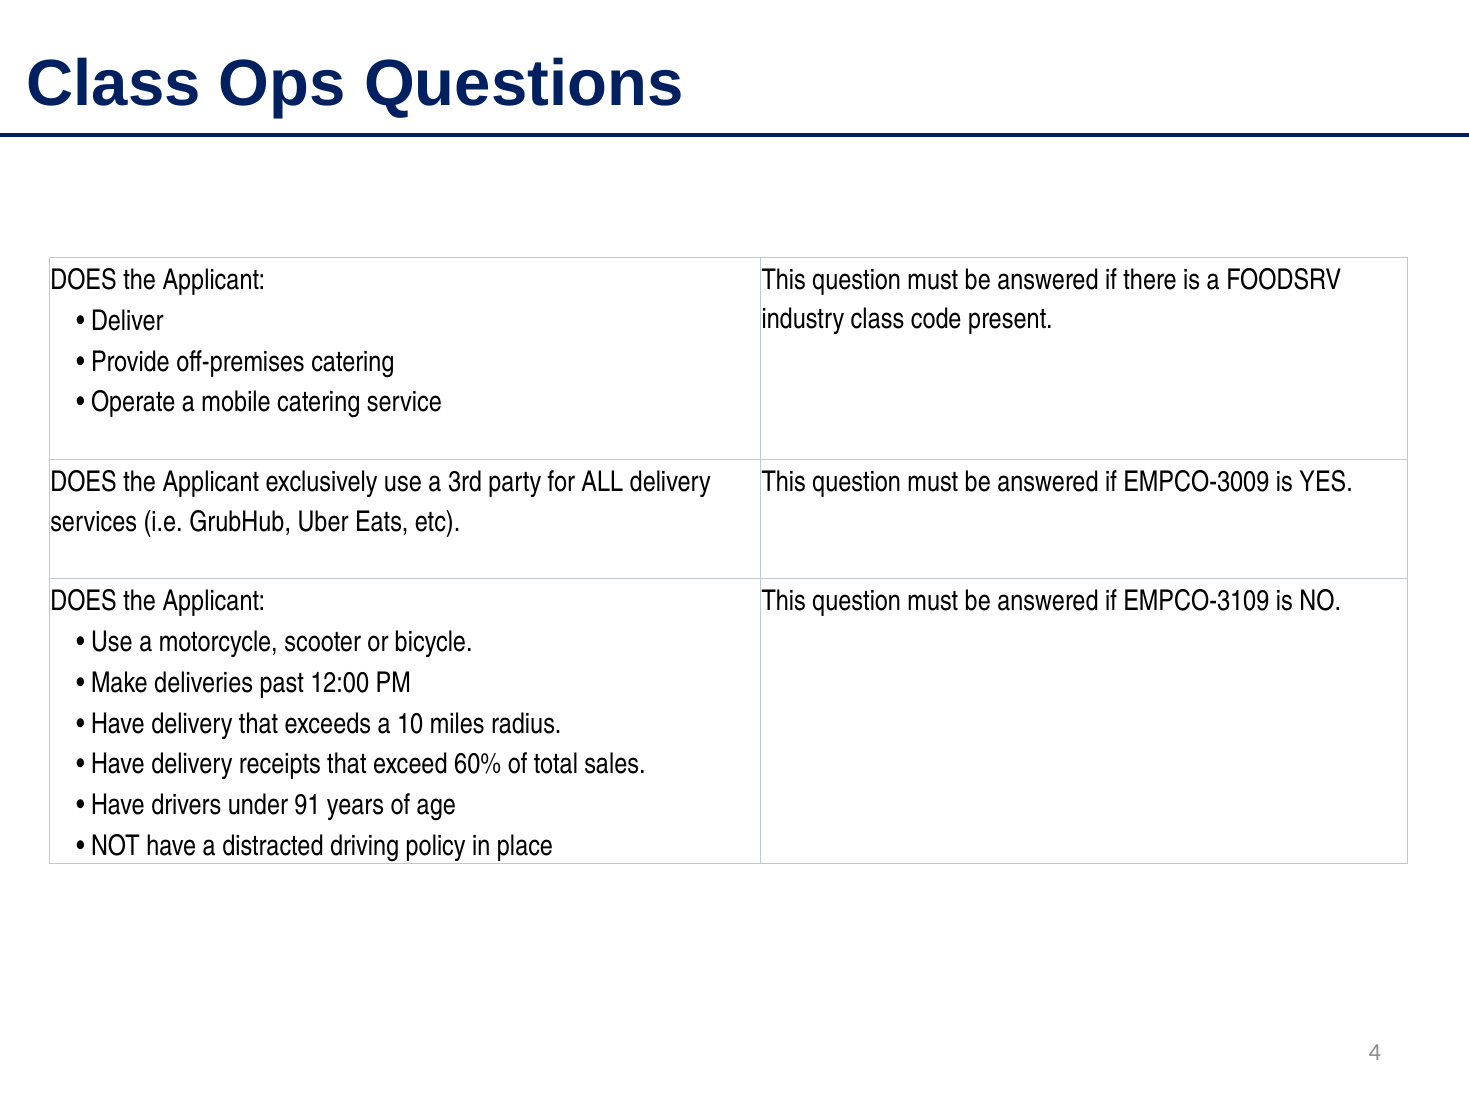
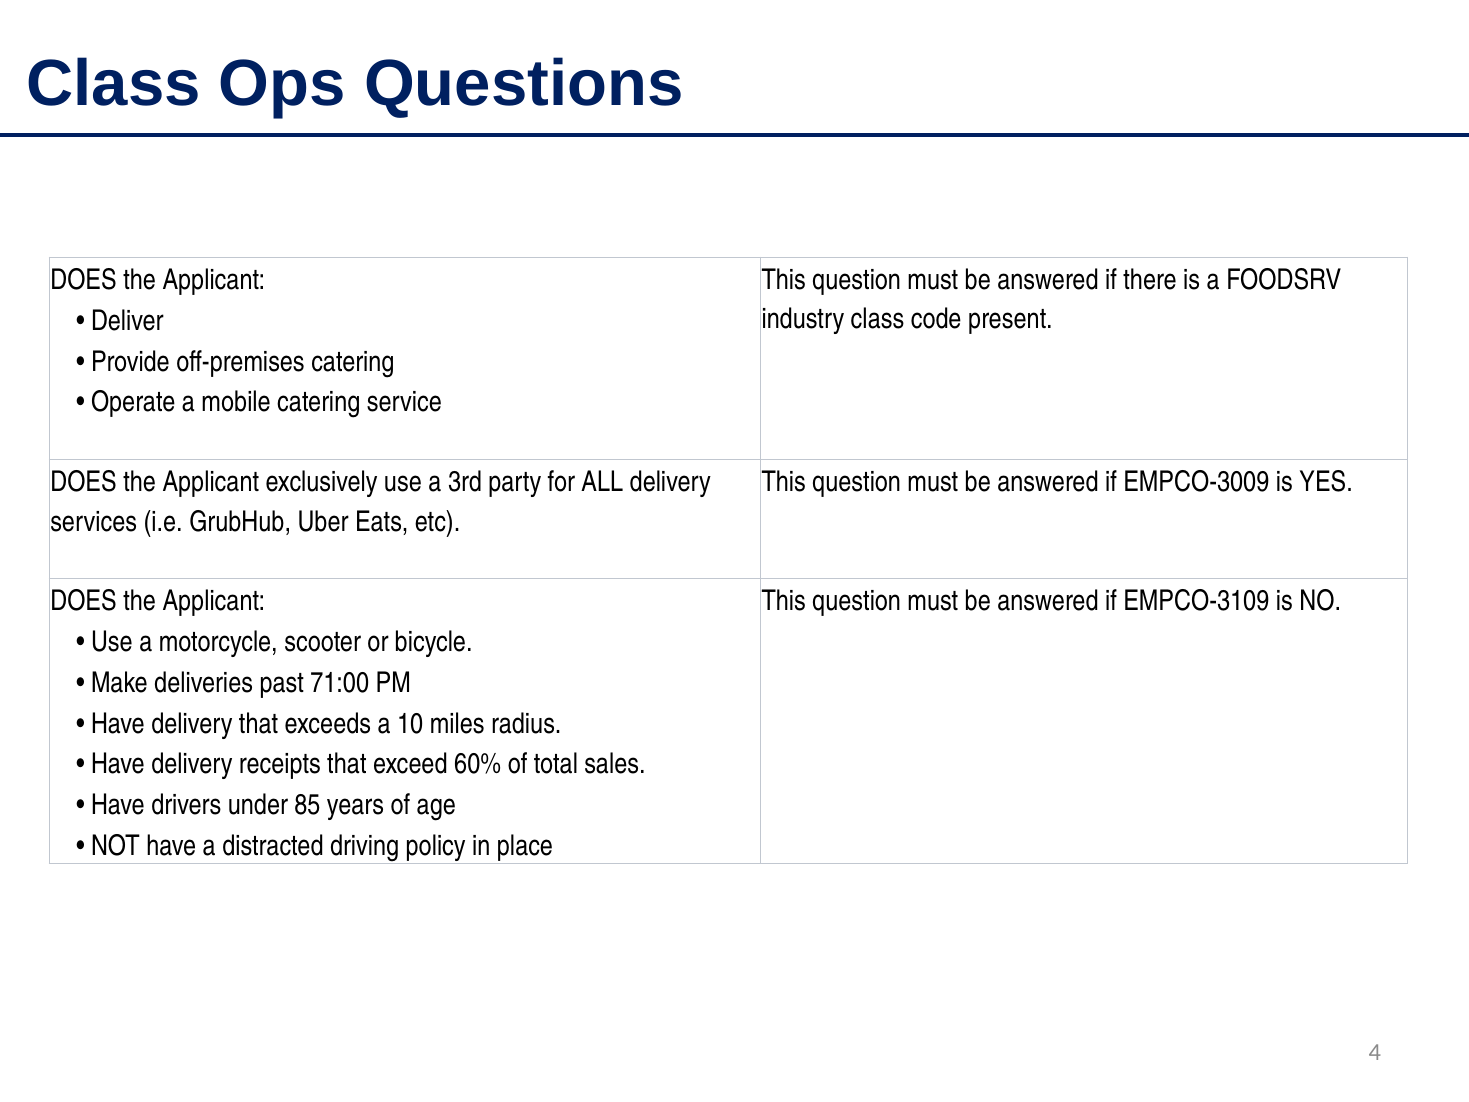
12:00: 12:00 -> 71:00
91: 91 -> 85
